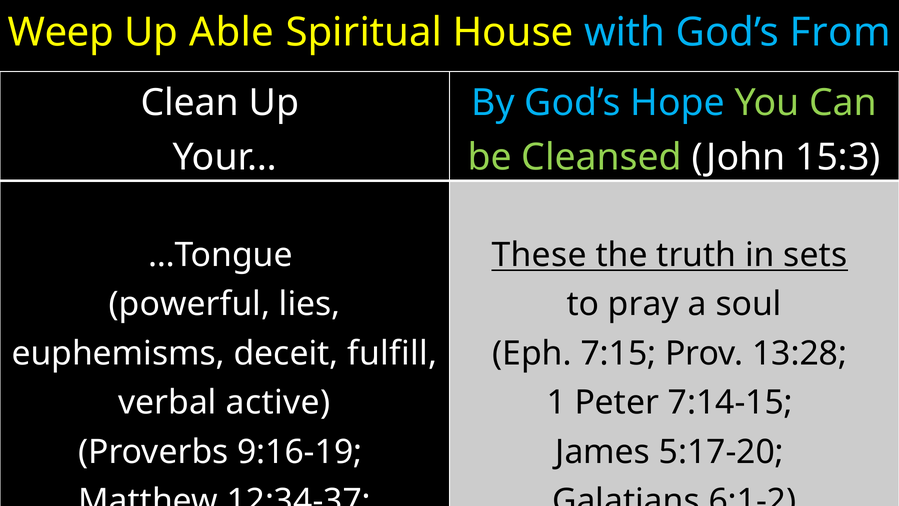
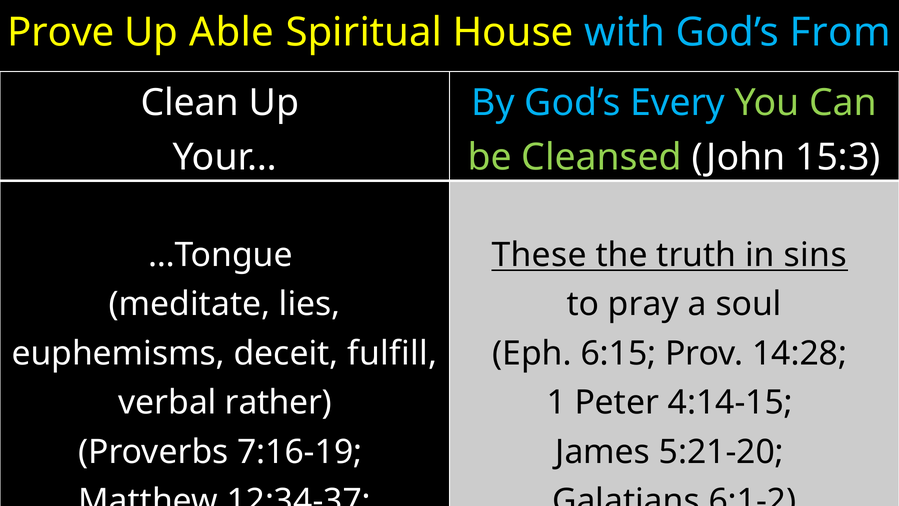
Weep: Weep -> Prove
Hope: Hope -> Every
sets: sets -> sins
powerful: powerful -> meditate
7:15: 7:15 -> 6:15
13:28: 13:28 -> 14:28
active: active -> rather
7:14-15: 7:14-15 -> 4:14-15
9:16-19: 9:16-19 -> 7:16-19
5:17-20: 5:17-20 -> 5:21-20
